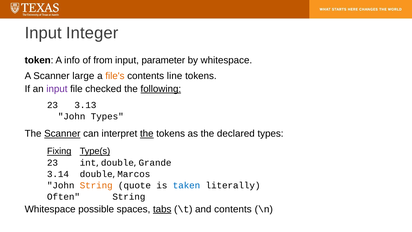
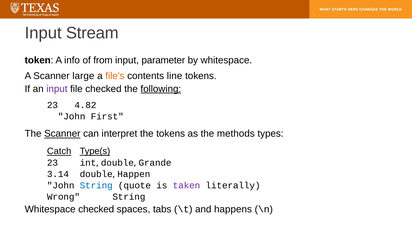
Integer: Integer -> Stream
3.13: 3.13 -> 4.82
John Types: Types -> First
the at (147, 134) underline: present -> none
declared: declared -> methods
Fixing: Fixing -> Catch
Marcos: Marcos -> Happen
String at (96, 185) colour: orange -> blue
taken colour: blue -> purple
Often: Often -> Wrong
Whitespace possible: possible -> checked
tabs underline: present -> none
and contents: contents -> happens
